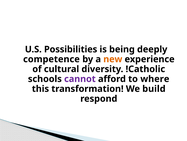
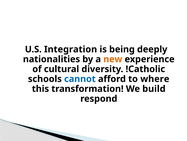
Possibilities: Possibilities -> Integration
competence: competence -> nationalities
cannot colour: purple -> blue
